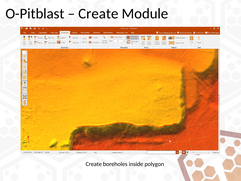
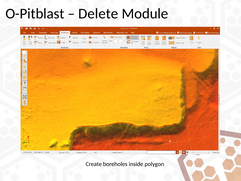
Create at (98, 14): Create -> Delete
